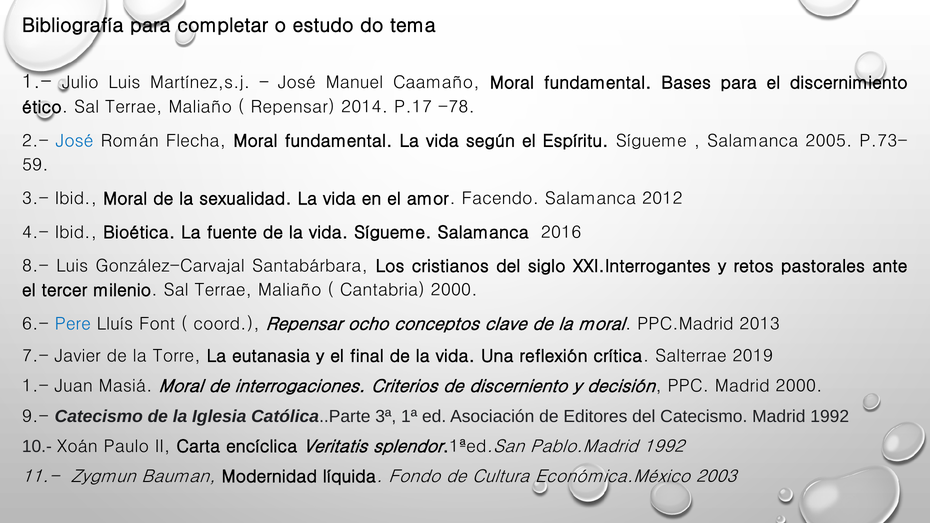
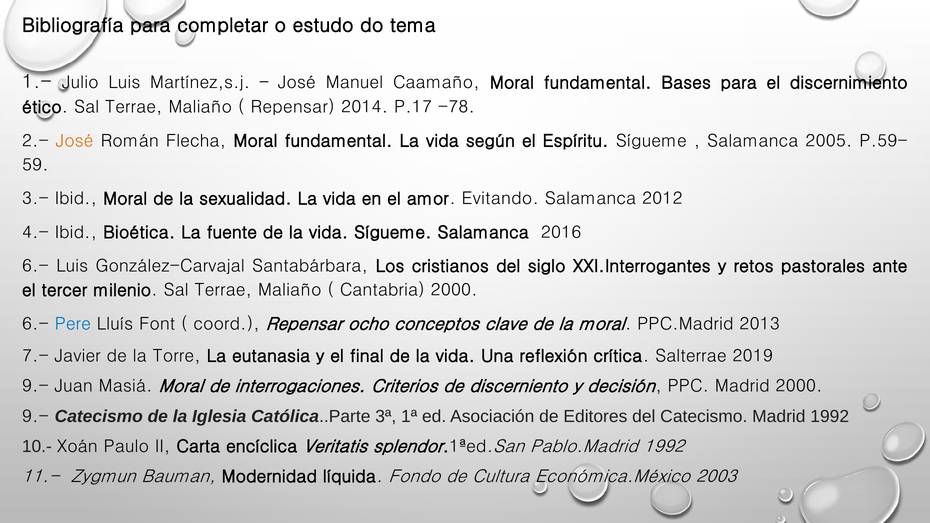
José at (75, 141) colour: blue -> orange
P.73-: P.73- -> P.59-
Facendo: Facendo -> Evitando
8.- at (35, 266): 8.- -> 6.-
1.- at (35, 386): 1.- -> 9.-
